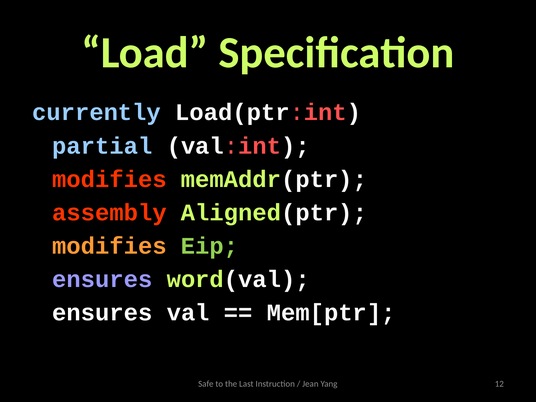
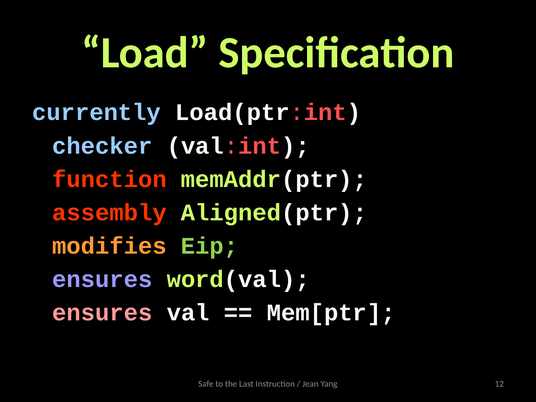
partial: partial -> checker
modifies at (109, 179): modifies -> function
ensures at (102, 313) colour: white -> pink
